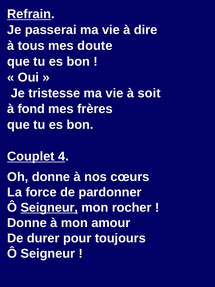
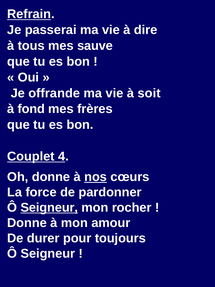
doute: doute -> sauve
tristesse: tristesse -> offrande
nos underline: none -> present
